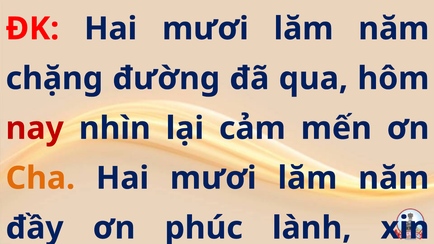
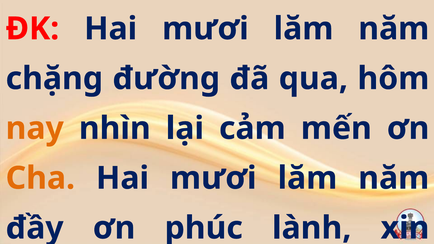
nay colour: red -> orange
